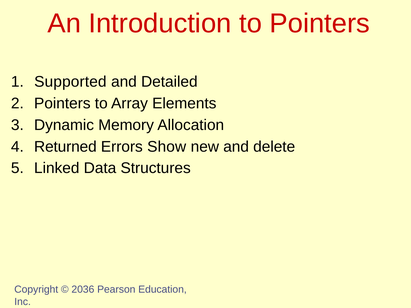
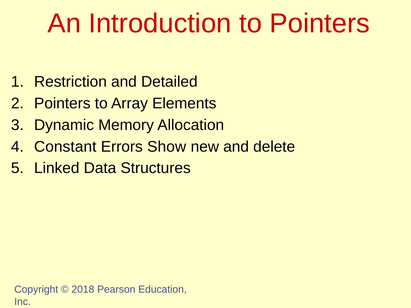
Supported: Supported -> Restriction
Returned: Returned -> Constant
2036: 2036 -> 2018
